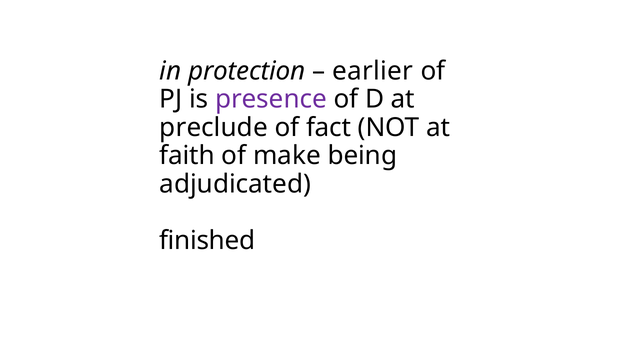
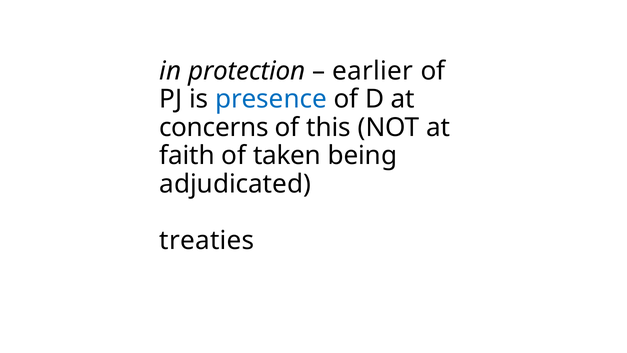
presence colour: purple -> blue
preclude: preclude -> concerns
fact: fact -> this
make: make -> taken
finished: finished -> treaties
